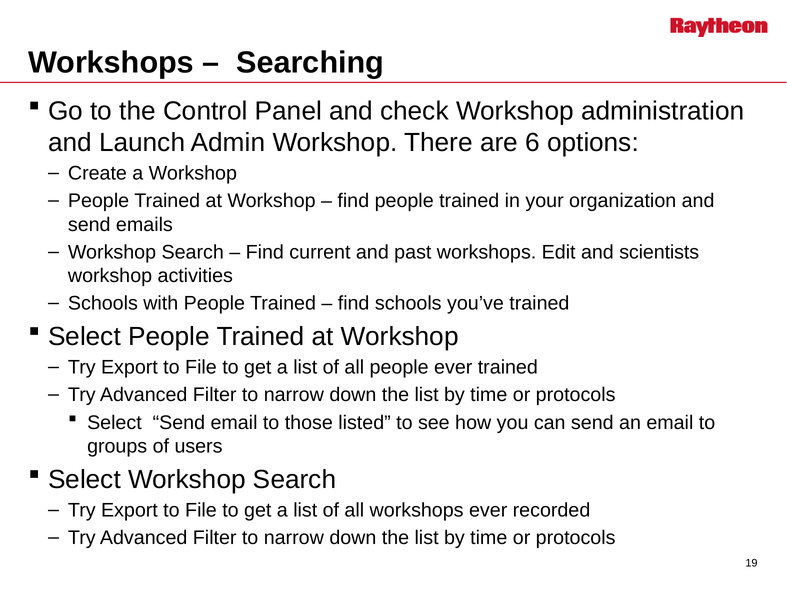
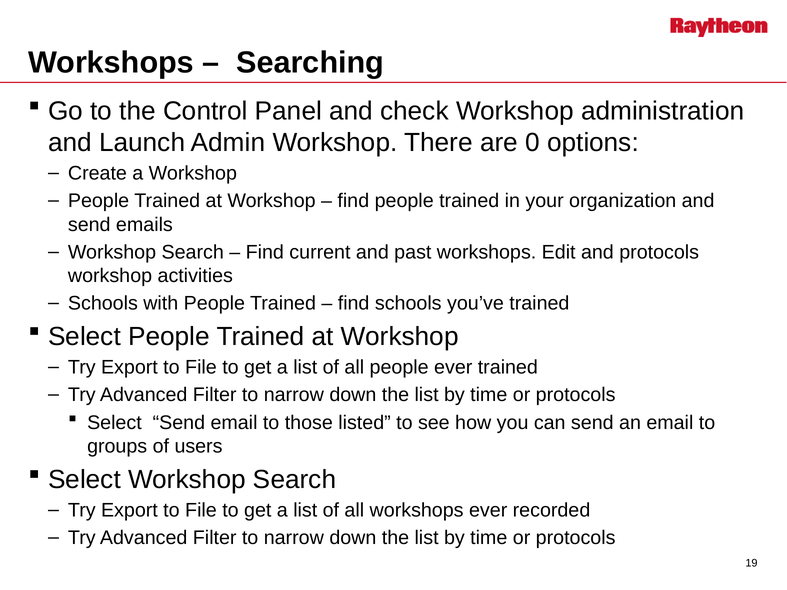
6: 6 -> 0
and scientists: scientists -> protocols
